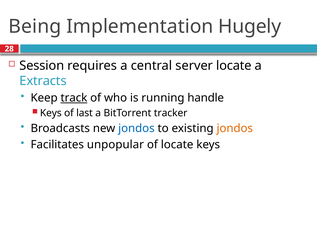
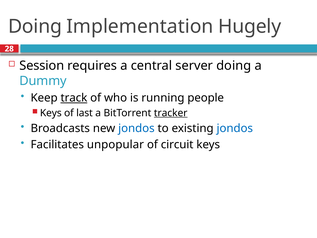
Being at (35, 26): Being -> Doing
server locate: locate -> doing
Extracts: Extracts -> Dummy
handle: handle -> people
tracker underline: none -> present
jondos at (235, 128) colour: orange -> blue
of locate: locate -> circuit
